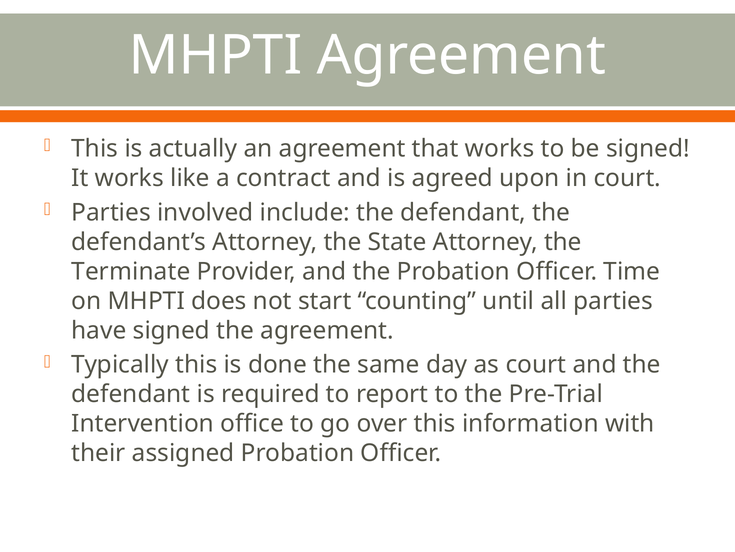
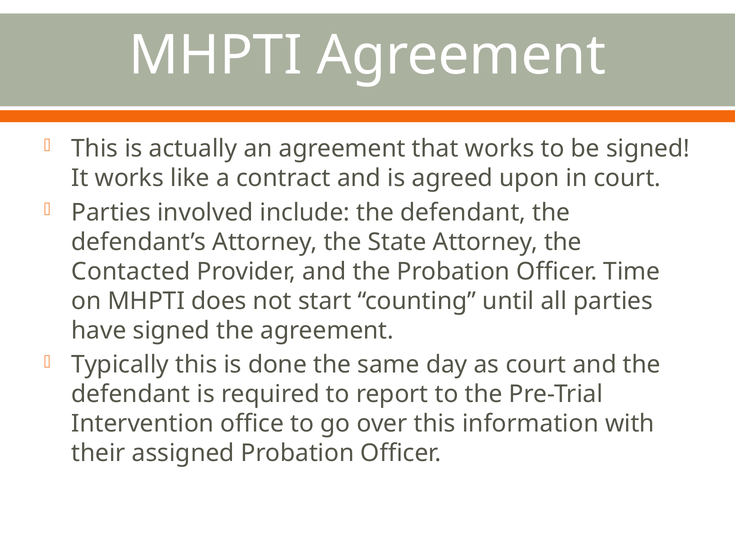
Terminate: Terminate -> Contacted
